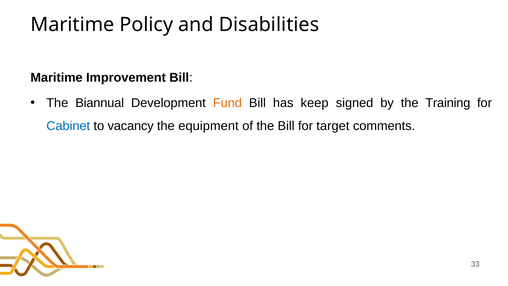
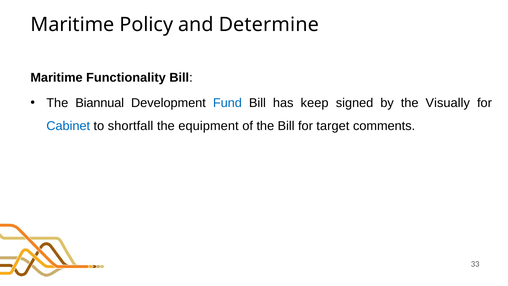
Disabilities: Disabilities -> Determine
Improvement: Improvement -> Functionality
Fund colour: orange -> blue
Training: Training -> Visually
vacancy: vacancy -> shortfall
